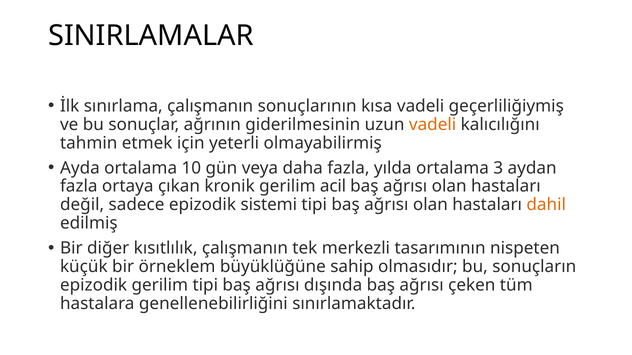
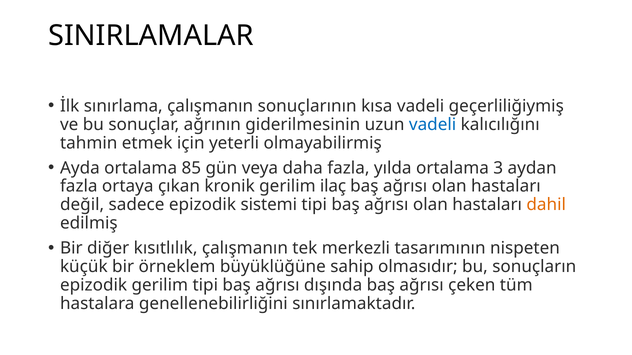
vadeli at (433, 125) colour: orange -> blue
10: 10 -> 85
acil: acil -> ilaç
